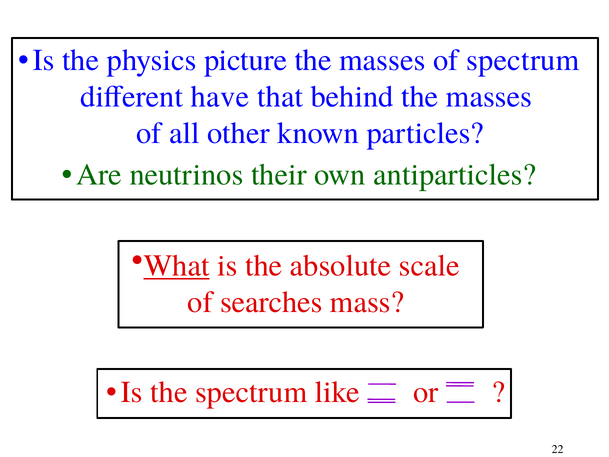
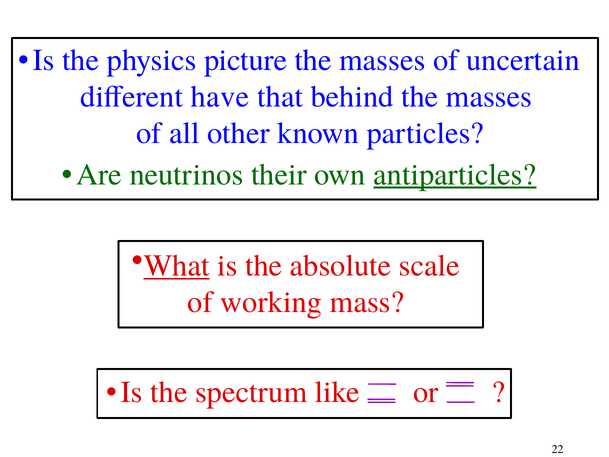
of spectrum: spectrum -> uncertain
antiparticles underline: none -> present
searches: searches -> working
